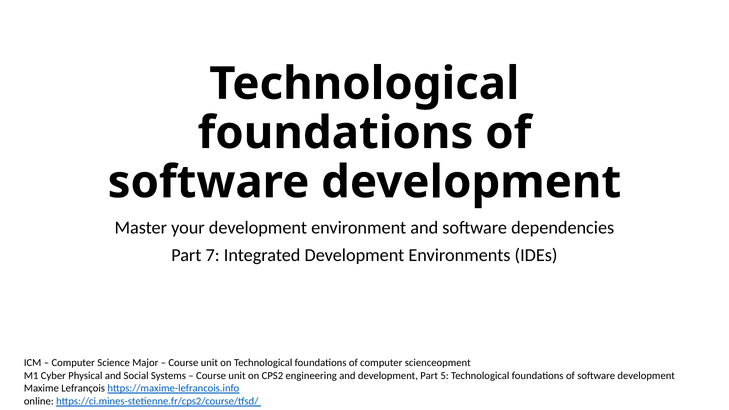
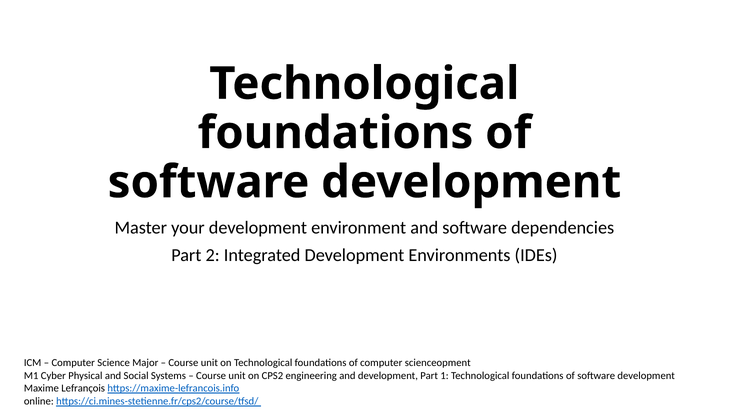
7: 7 -> 2
5: 5 -> 1
